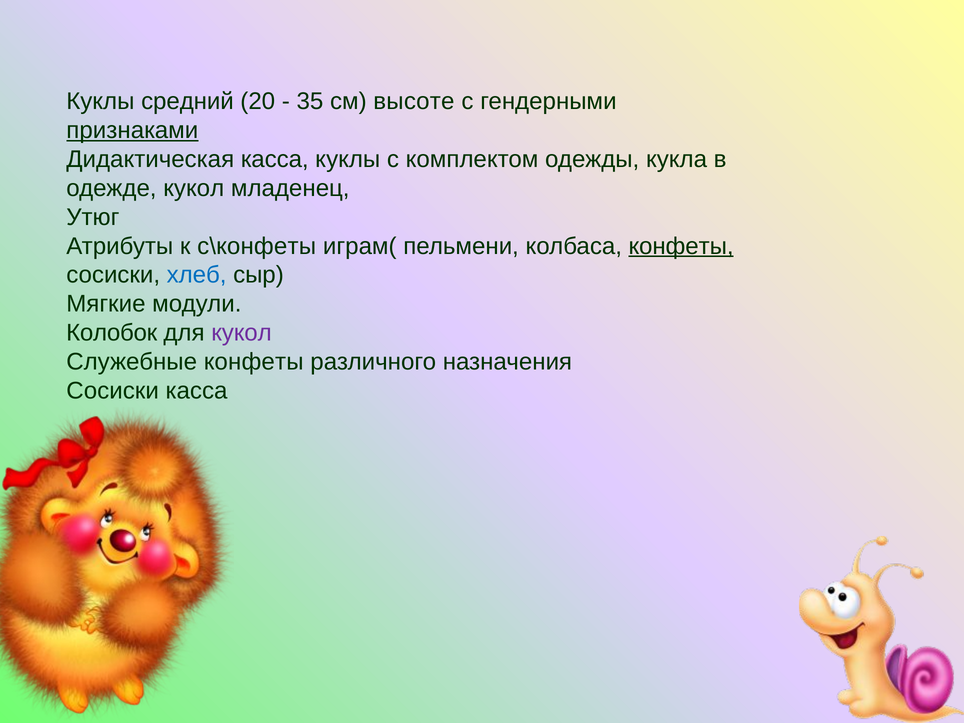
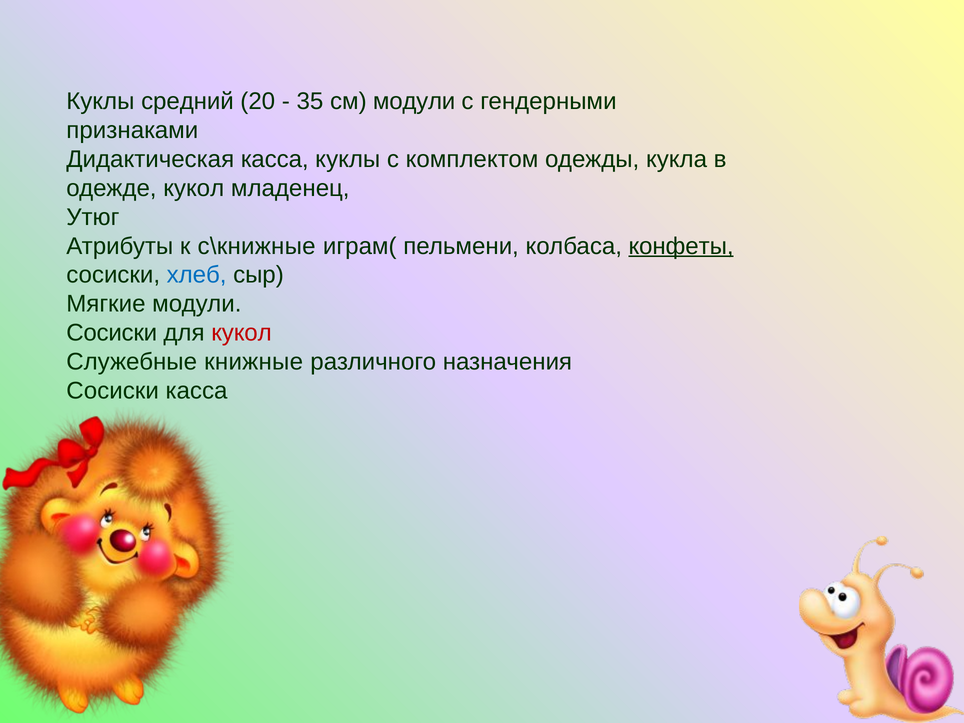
см высоте: высоте -> модули
признаками underline: present -> none
с\конфеты: с\конфеты -> с\книжные
Колобок at (112, 333): Колобок -> Сосиски
кукол at (242, 333) colour: purple -> red
Служебные конфеты: конфеты -> книжные
